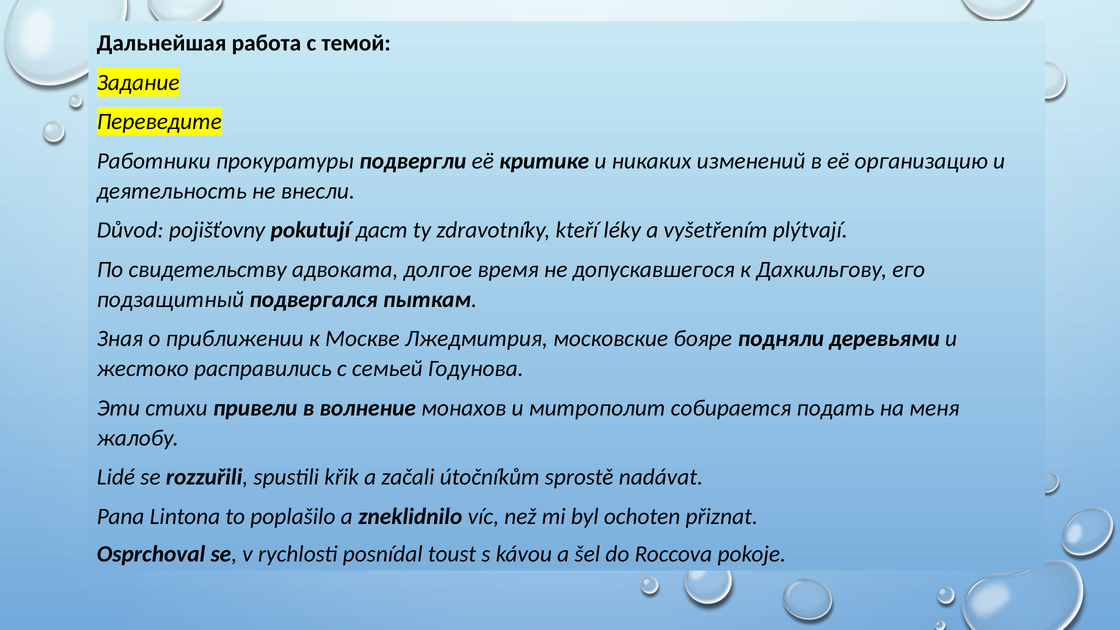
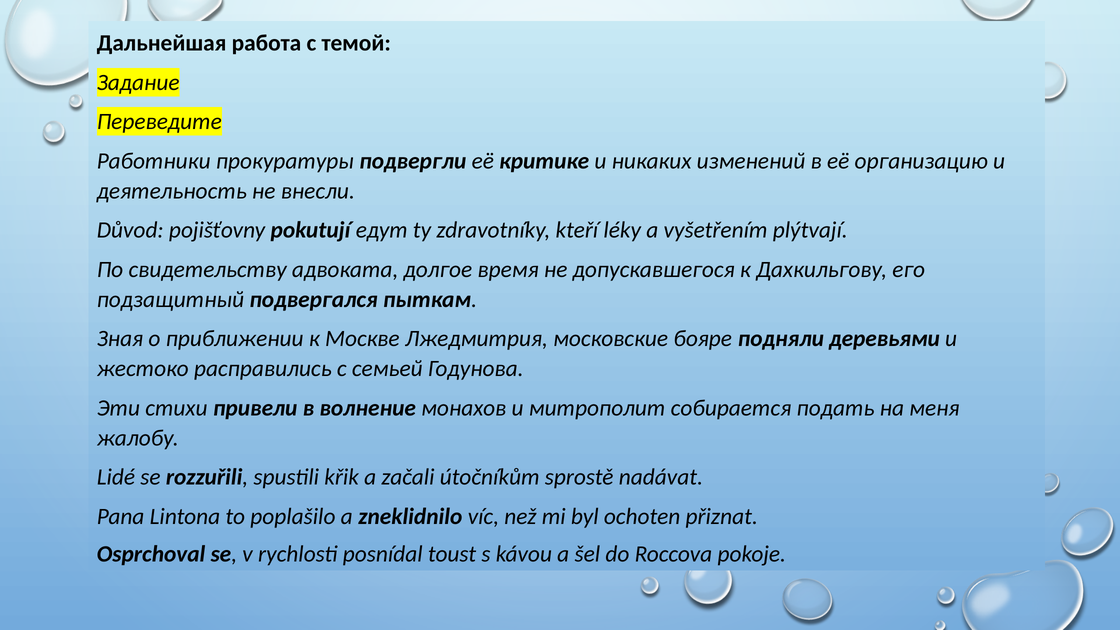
даст: даст -> едут
